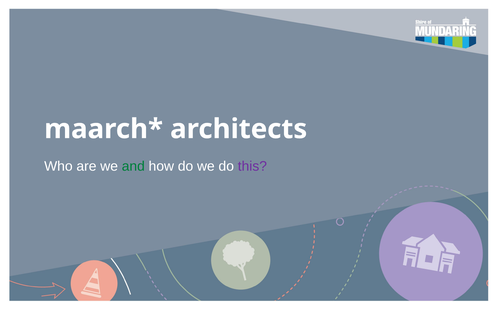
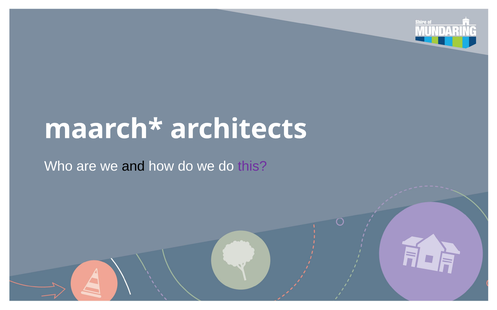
and colour: green -> black
